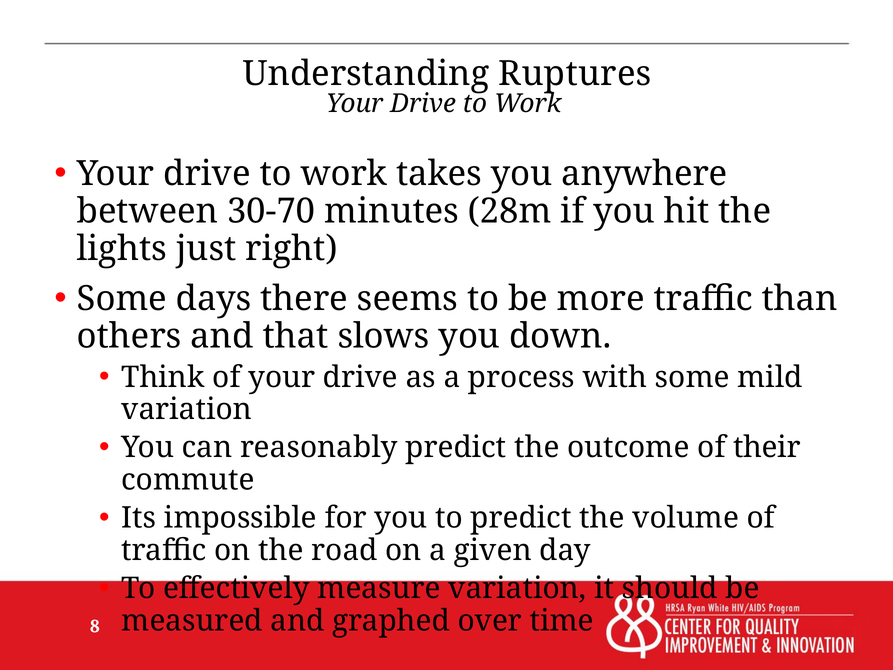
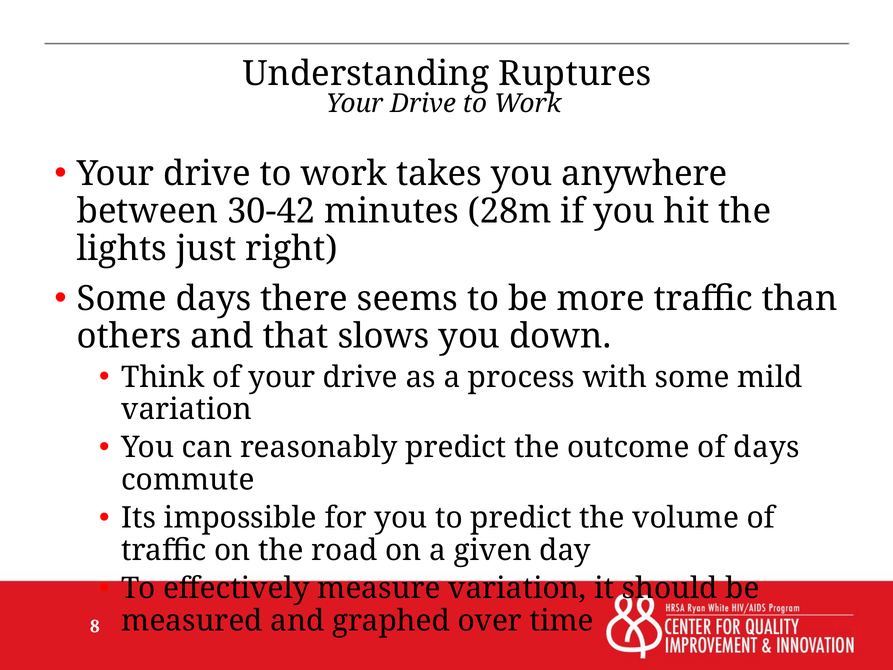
30-70: 30-70 -> 30-42
of their: their -> days
